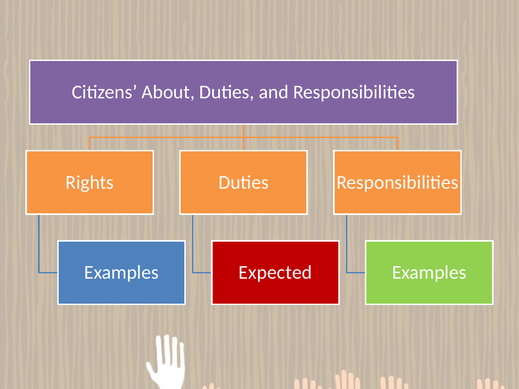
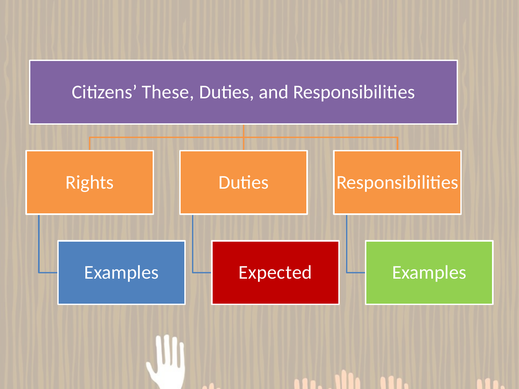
About: About -> These
